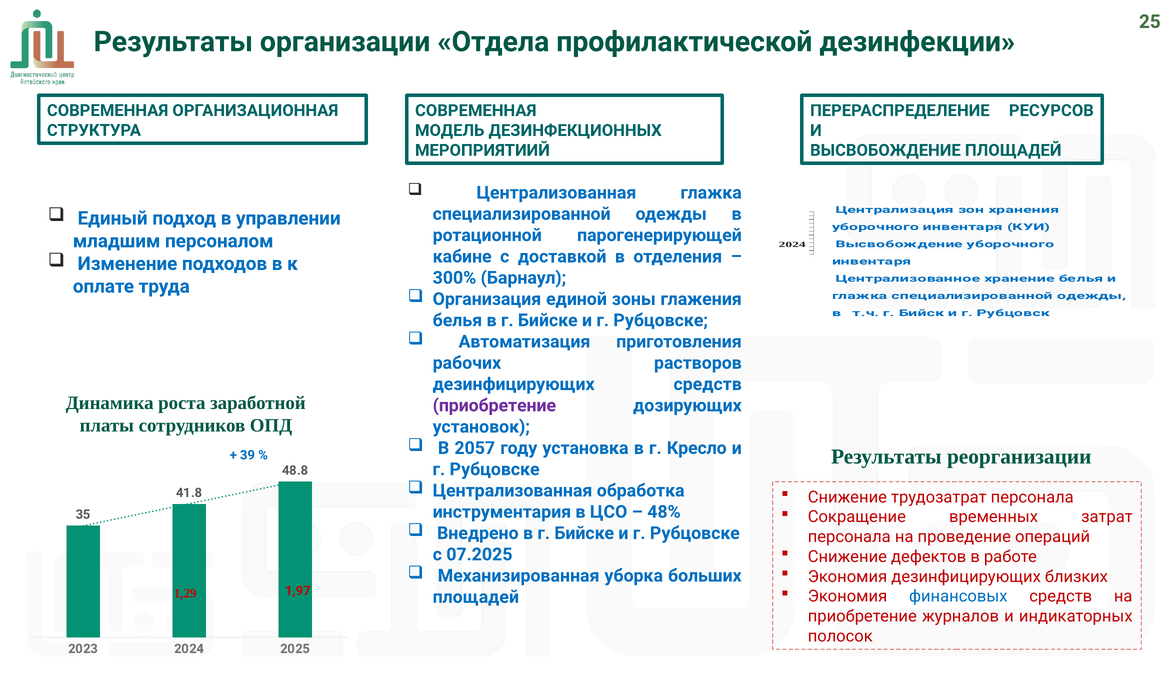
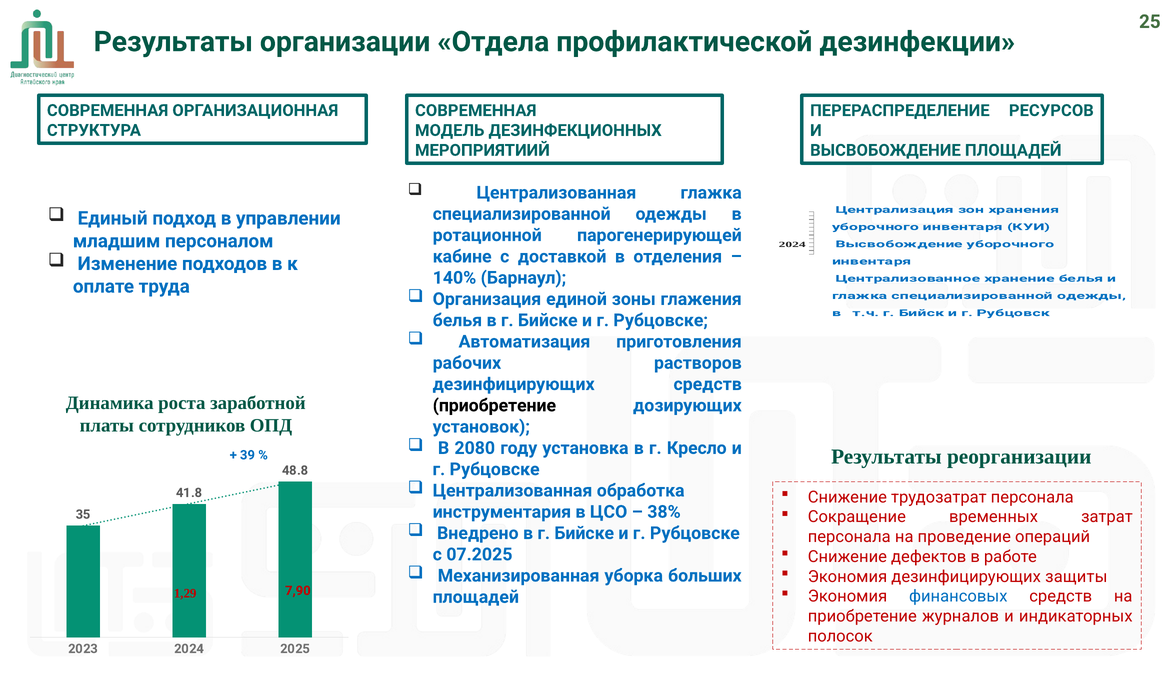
300%: 300% -> 140%
приобретение at (494, 406) colour: purple -> black
2057: 2057 -> 2080
48%: 48% -> 38%
близких: близких -> защиты
1,97: 1,97 -> 7,90
